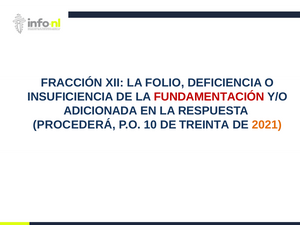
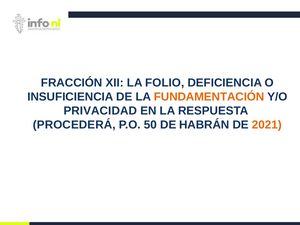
FUNDAMENTACIÓN colour: red -> orange
ADICIONADA: ADICIONADA -> PRIVACIDAD
10: 10 -> 50
TREINTA: TREINTA -> HABRÁN
